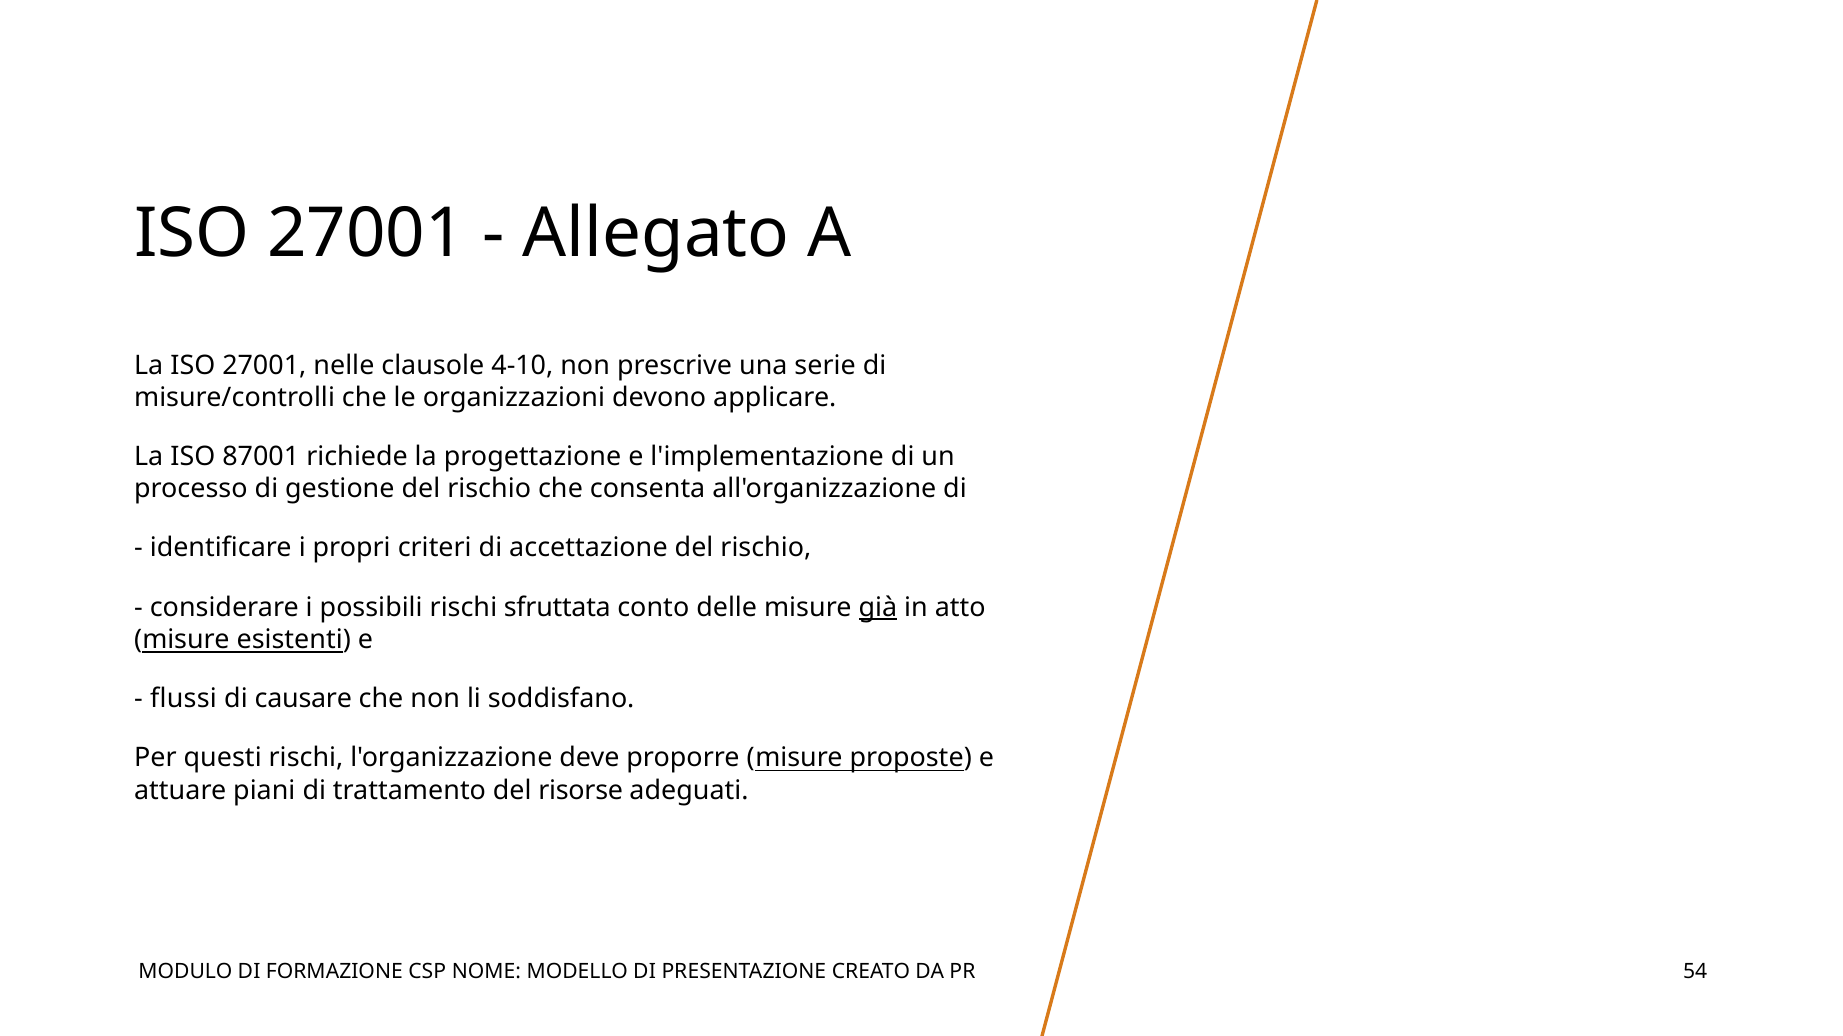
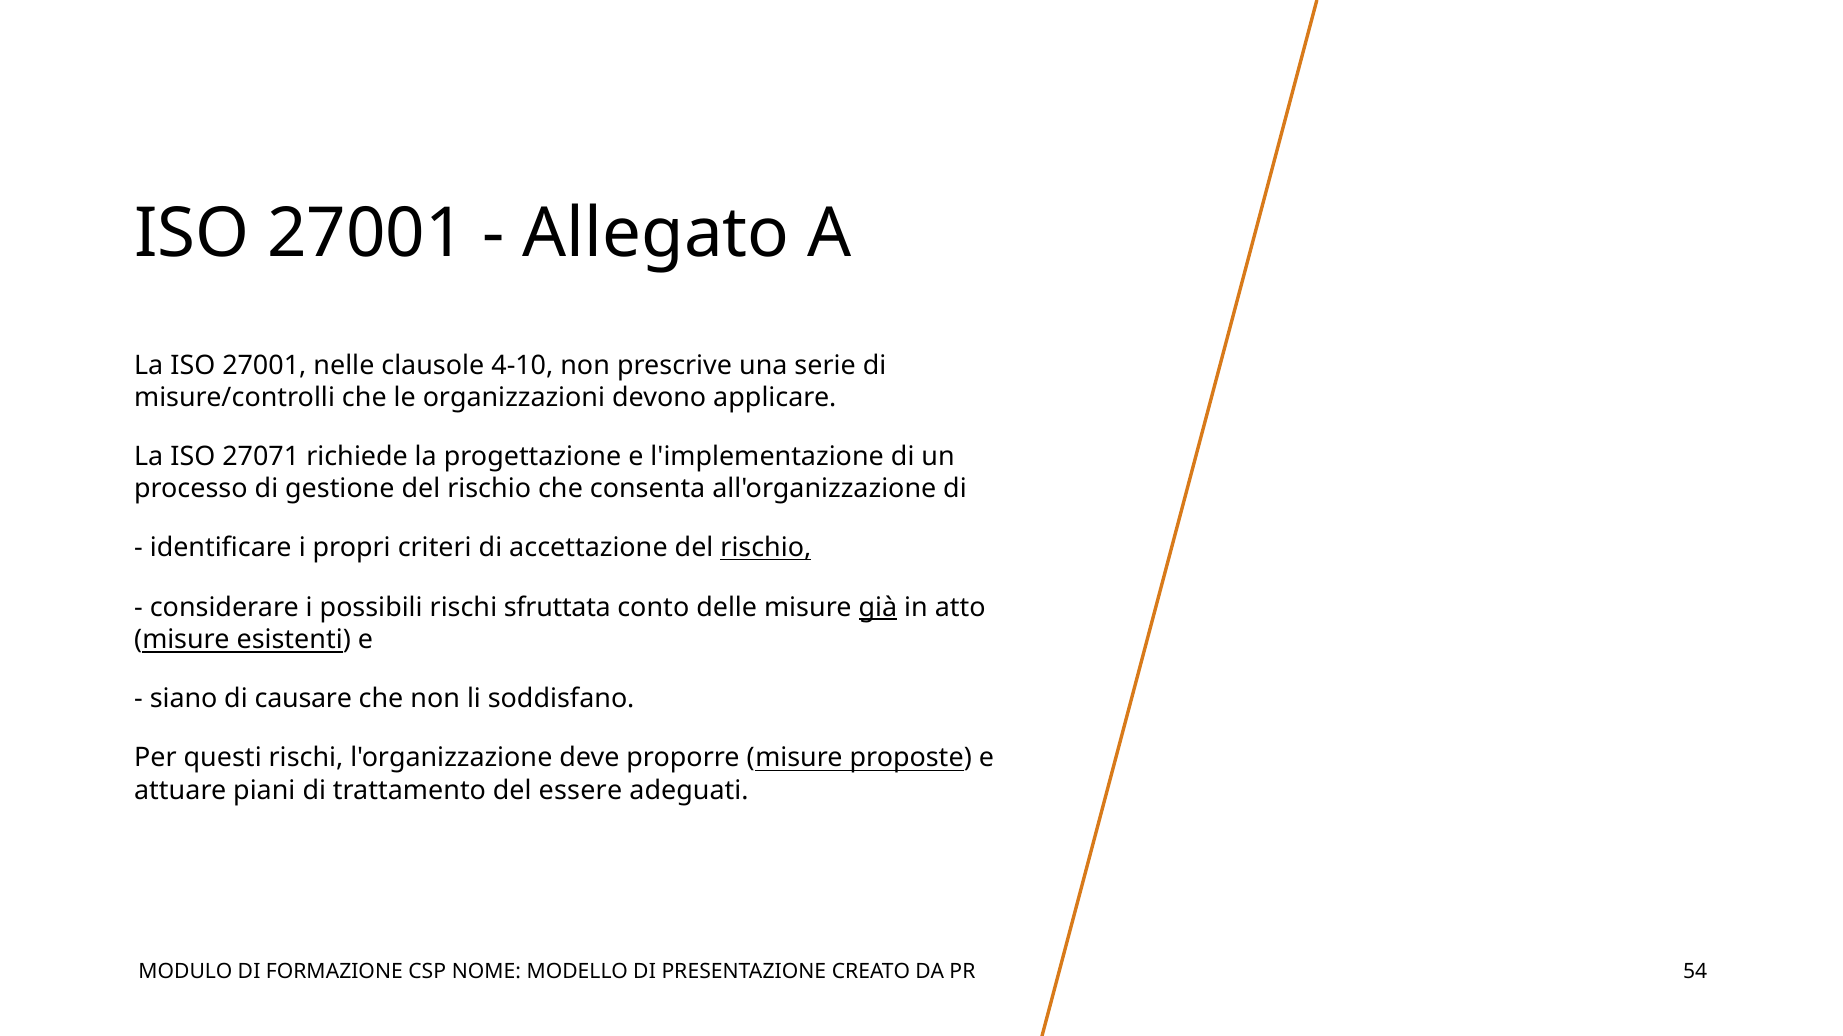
87001: 87001 -> 27071
rischio at (766, 548) underline: none -> present
flussi: flussi -> siano
risorse: risorse -> essere
